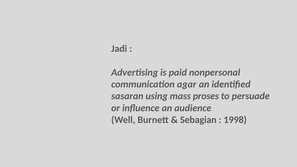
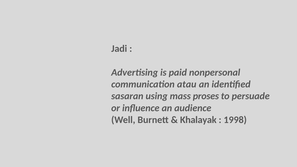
agar: agar -> atau
Sebagian: Sebagian -> Khalayak
